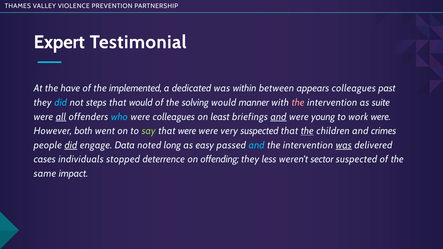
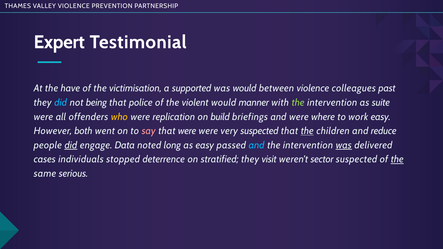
implemented: implemented -> victimisation
dedicated: dedicated -> supported
was within: within -> would
between appears: appears -> violence
steps: steps -> being
that would: would -> police
solving: solving -> violent
the at (298, 103) colour: pink -> light green
all underline: present -> none
who colour: light blue -> yellow
were colleagues: colleagues -> replication
least: least -> build
and at (278, 117) underline: present -> none
young: young -> where
work were: were -> easy
say colour: light green -> pink
crimes: crimes -> reduce
offending: offending -> stratified
less: less -> visit
the at (397, 159) underline: none -> present
impact: impact -> serious
